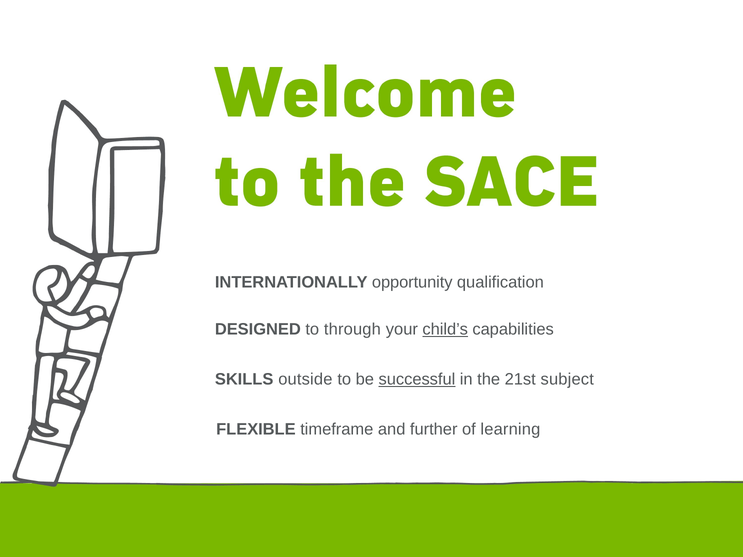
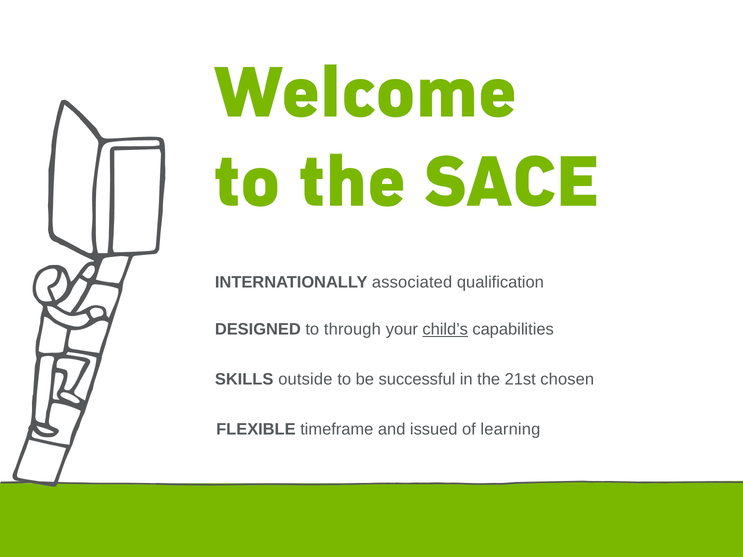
opportunity: opportunity -> associated
successful underline: present -> none
subject: subject -> chosen
further: further -> issued
